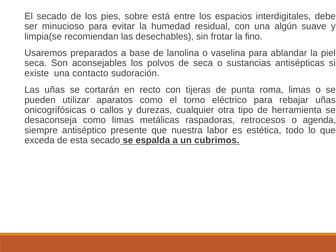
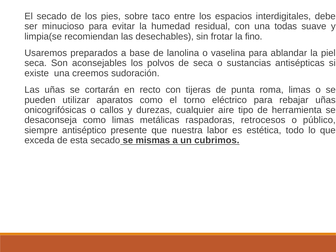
está: está -> taco
algún: algún -> todas
contacto: contacto -> creemos
otra: otra -> aire
agenda: agenda -> público
espalda: espalda -> mismas
